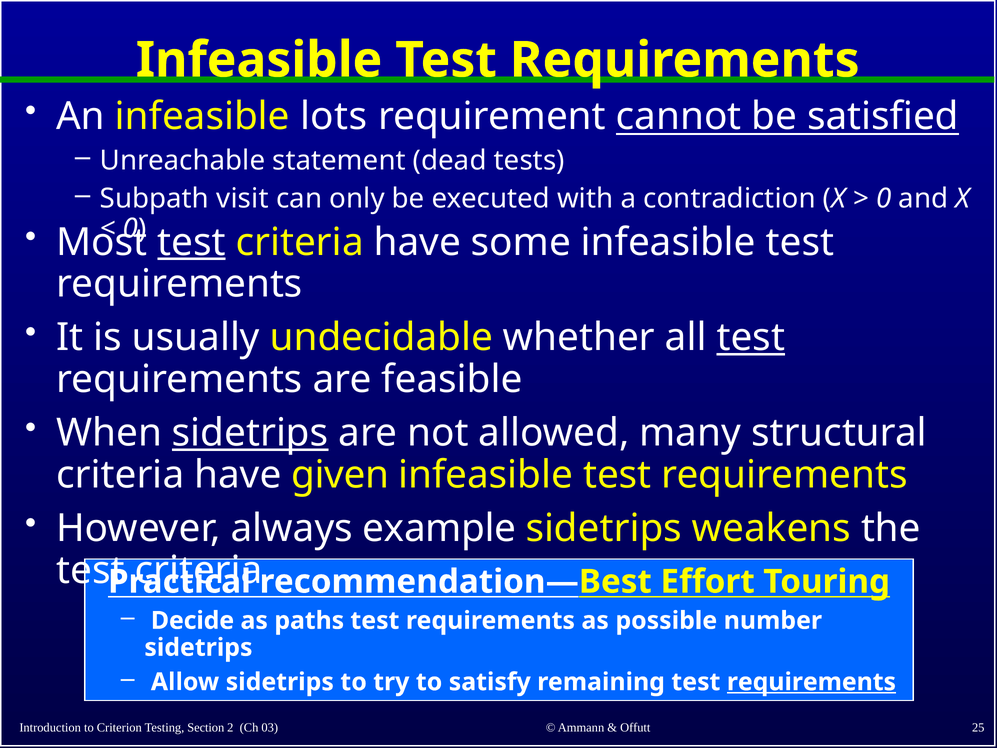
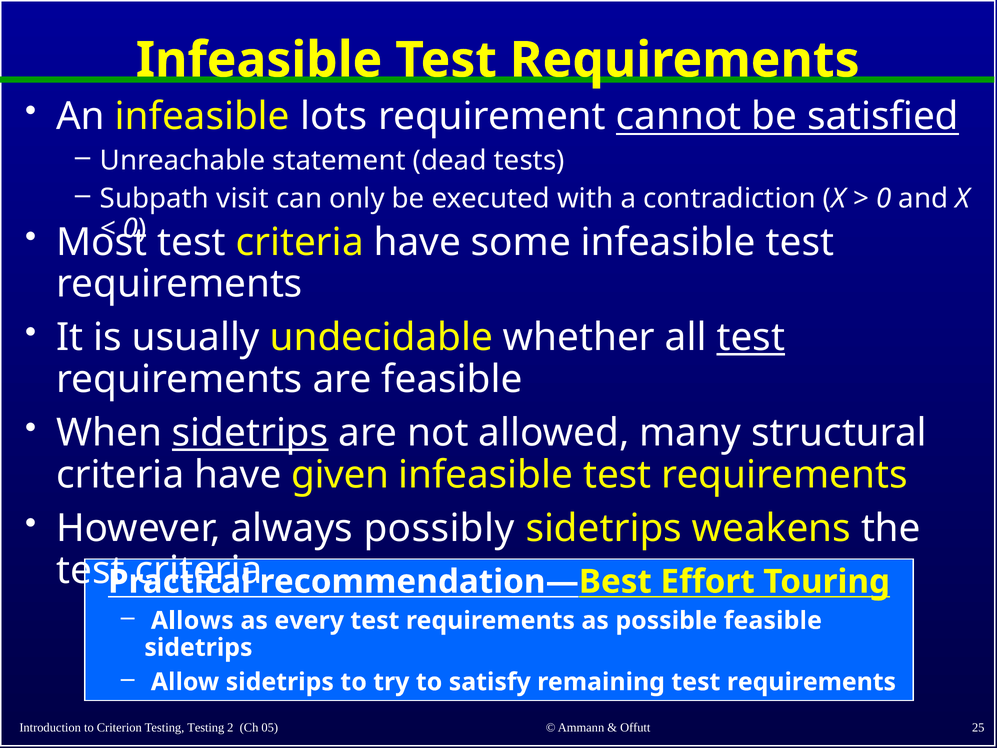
test at (191, 242) underline: present -> none
example: example -> possibly
Decide: Decide -> Allows
paths: paths -> every
possible number: number -> feasible
requirements at (811, 682) underline: present -> none
Testing Section: Section -> Testing
03: 03 -> 05
